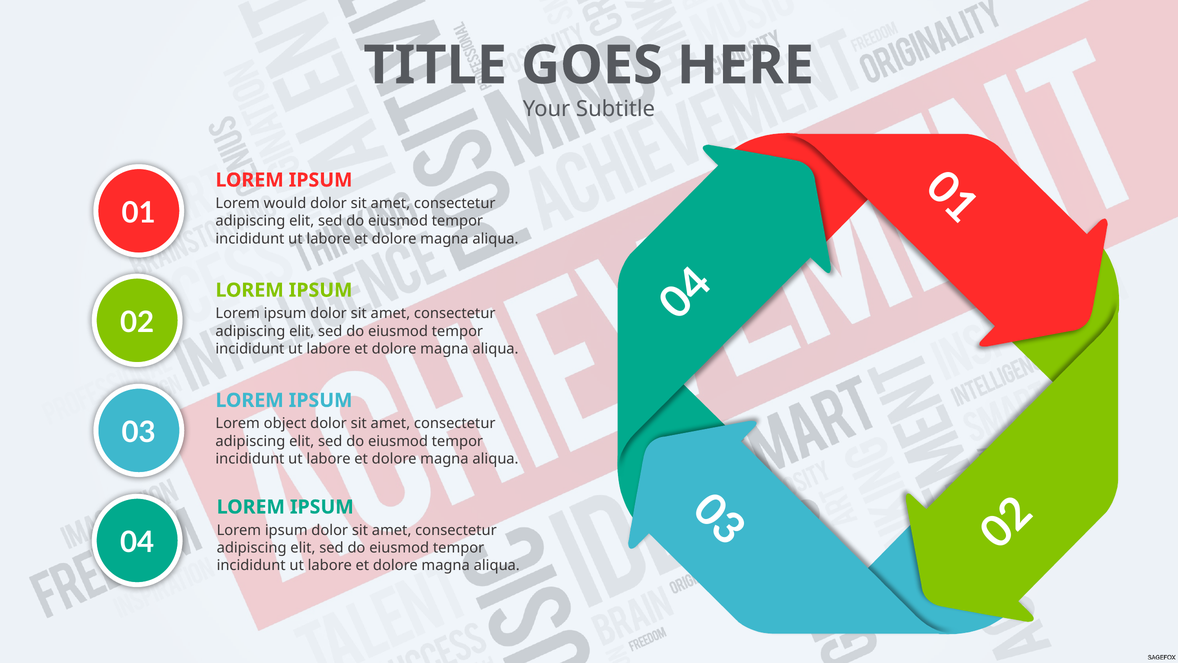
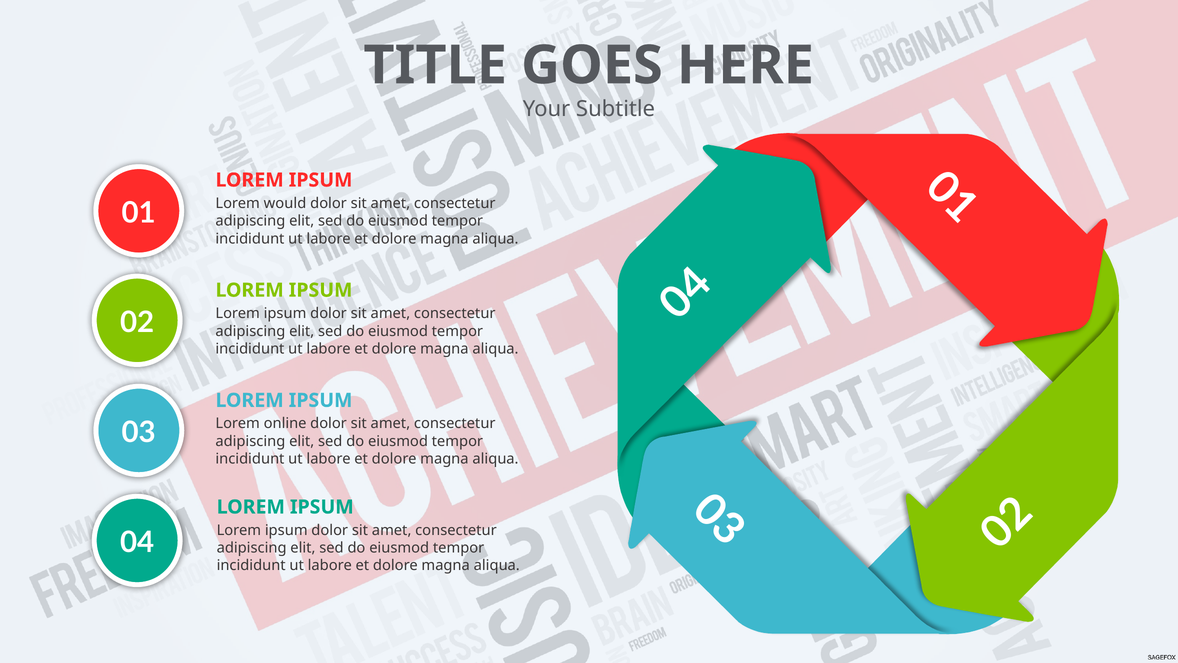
object: object -> online
